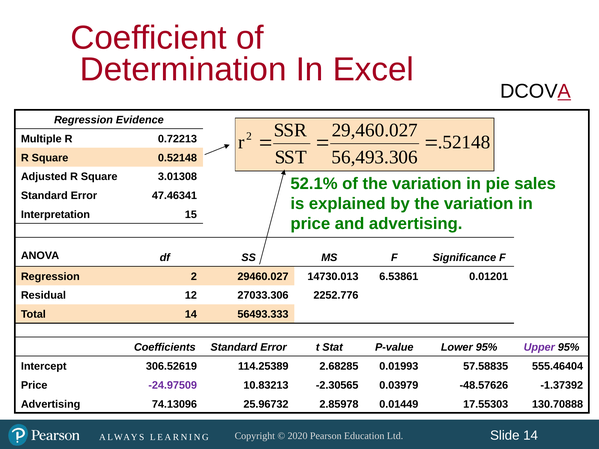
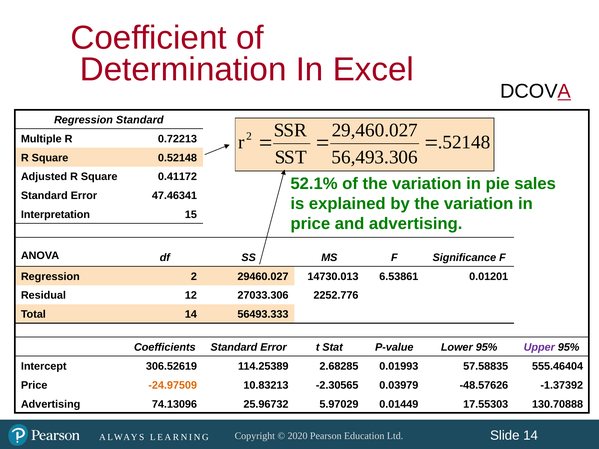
Regression Evidence: Evidence -> Standard
3.01308: 3.01308 -> 0.41172
-24.97509 colour: purple -> orange
2.85978: 2.85978 -> 5.97029
